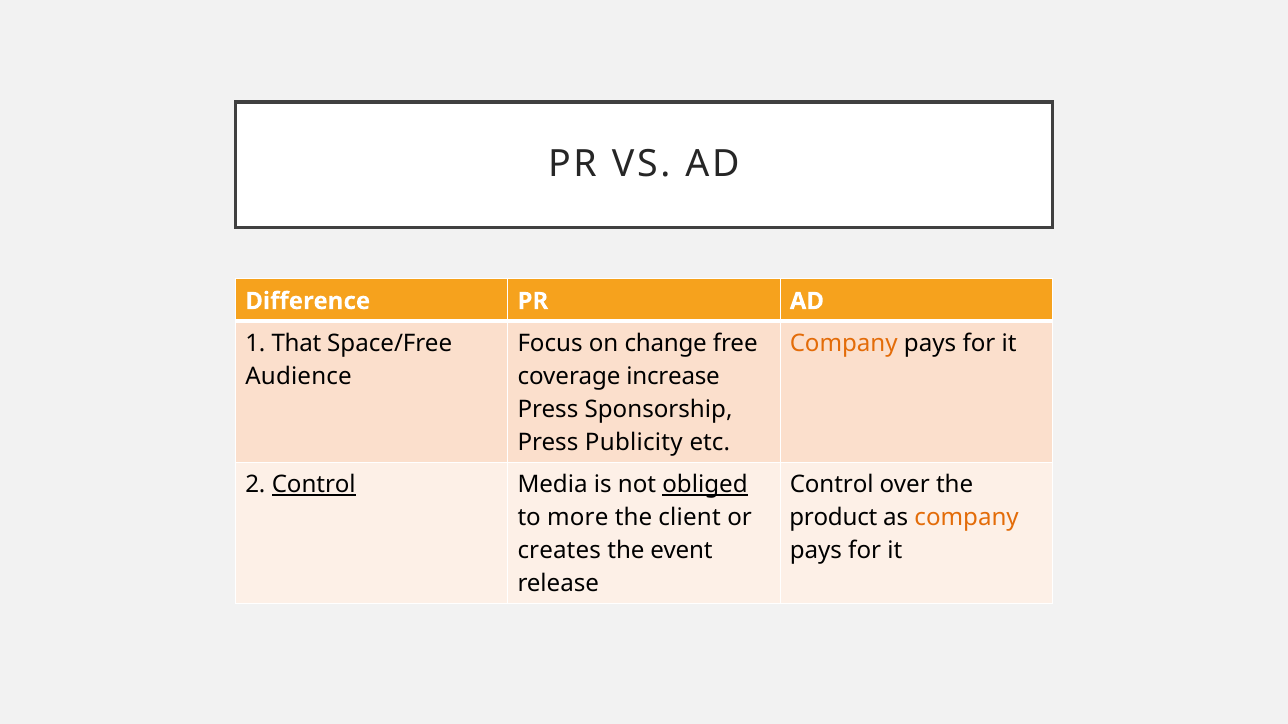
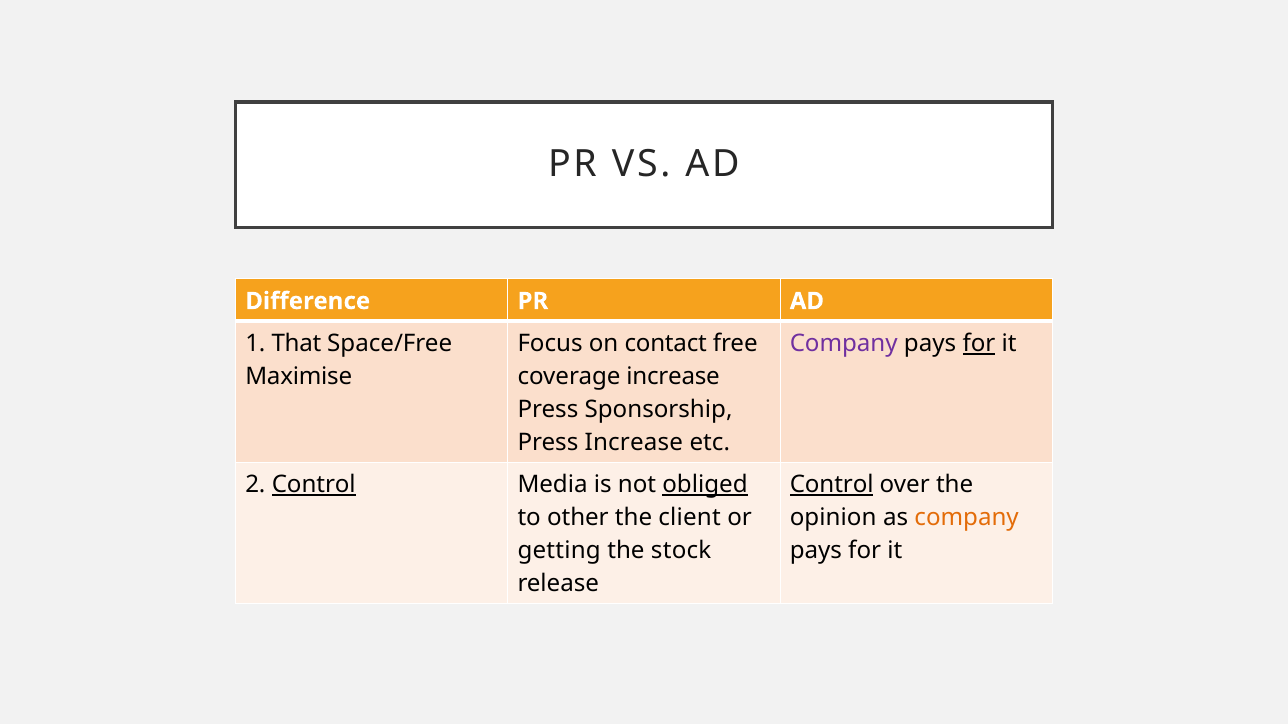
change: change -> contact
Company at (844, 344) colour: orange -> purple
for at (979, 344) underline: none -> present
Audience: Audience -> Maximise
Press Publicity: Publicity -> Increase
Control at (832, 485) underline: none -> present
more: more -> other
product: product -> opinion
creates: creates -> getting
event: event -> stock
